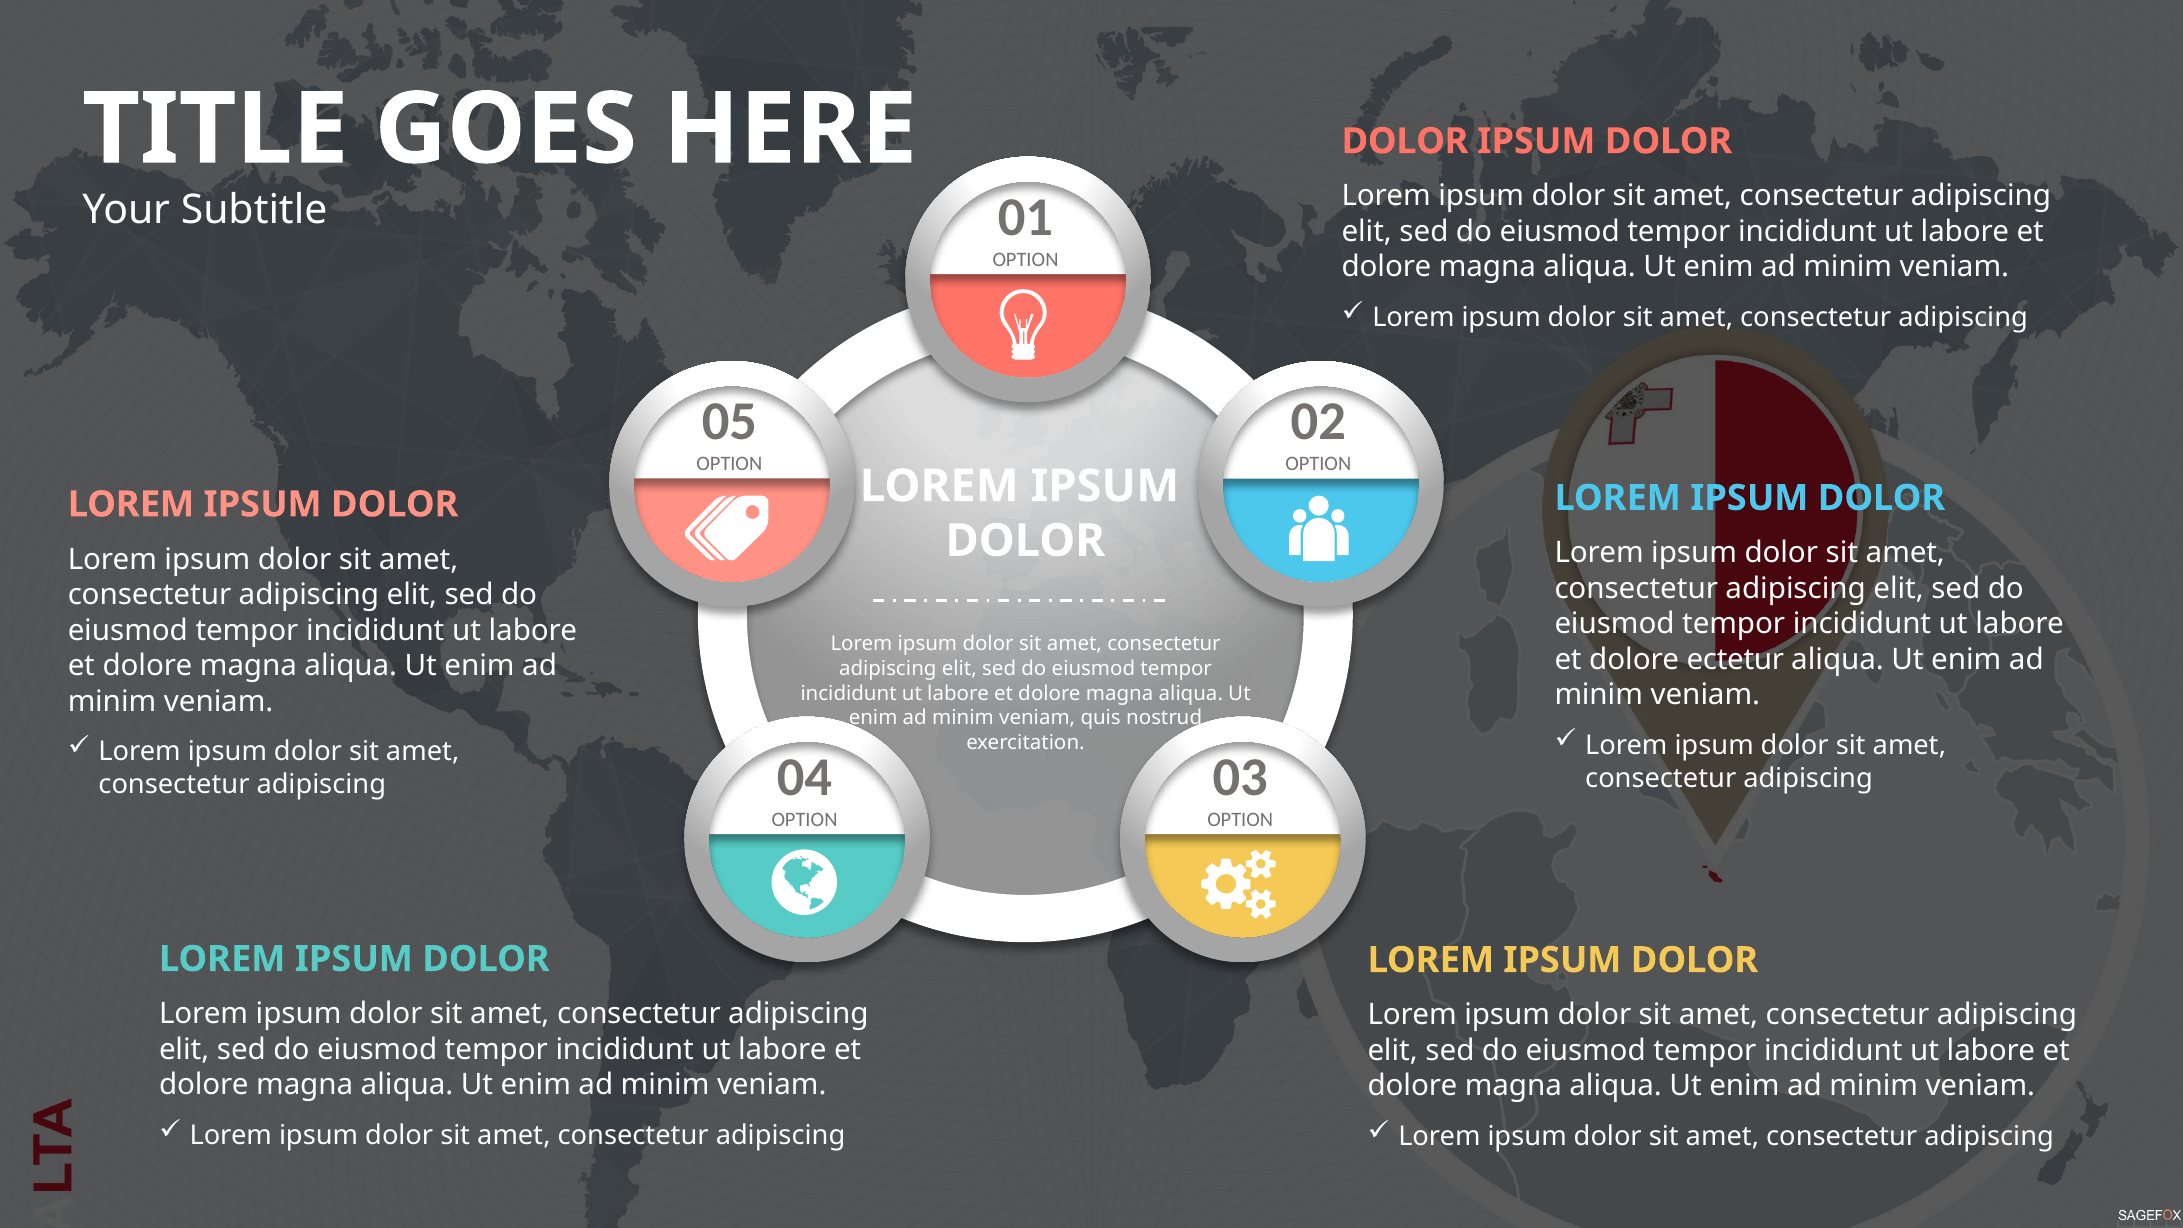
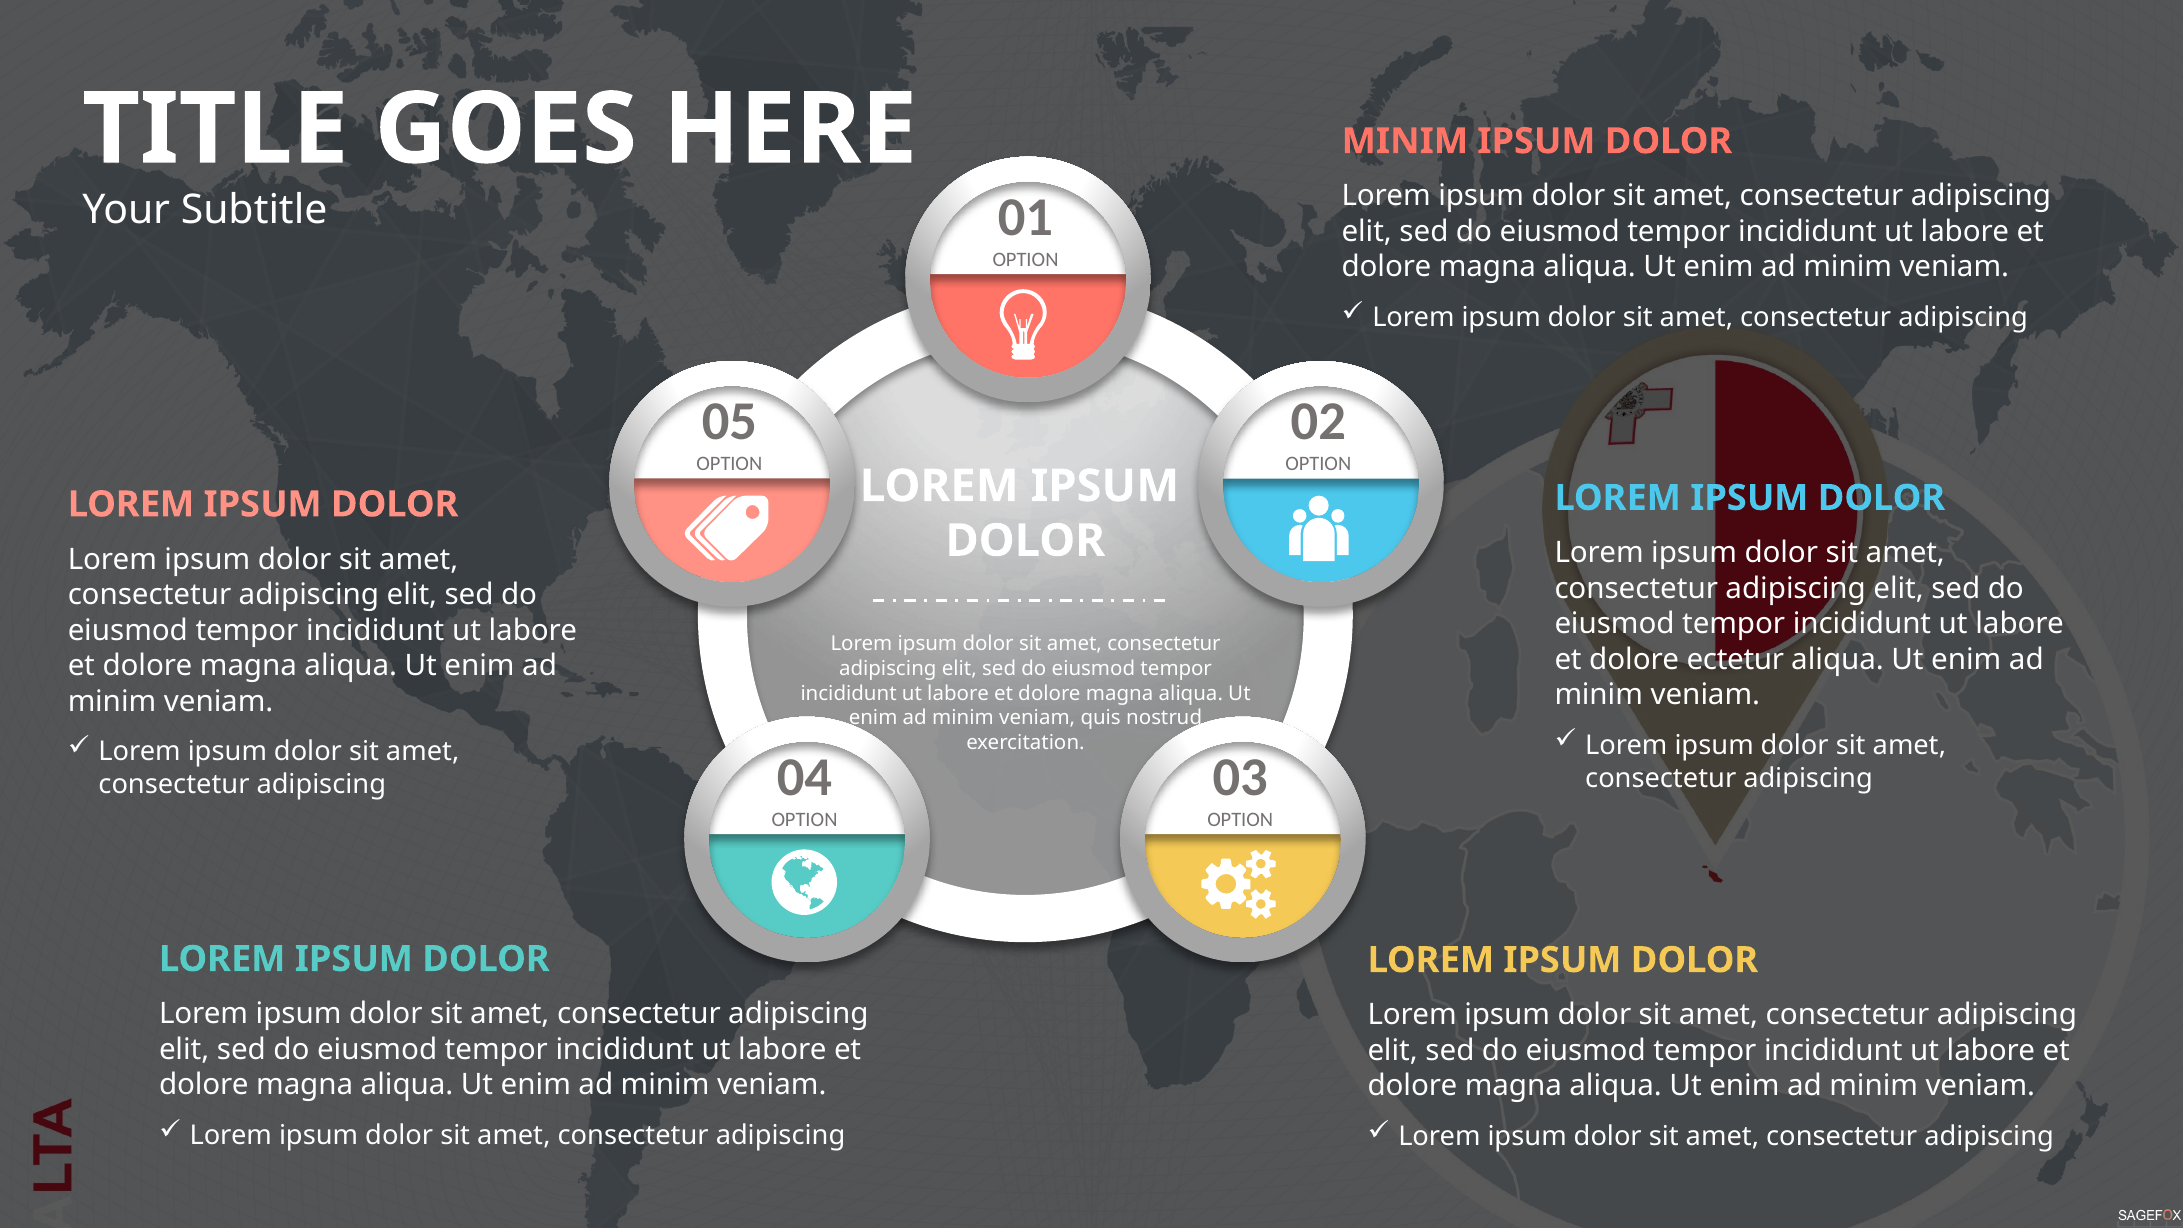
DOLOR at (1405, 141): DOLOR -> MINIM
